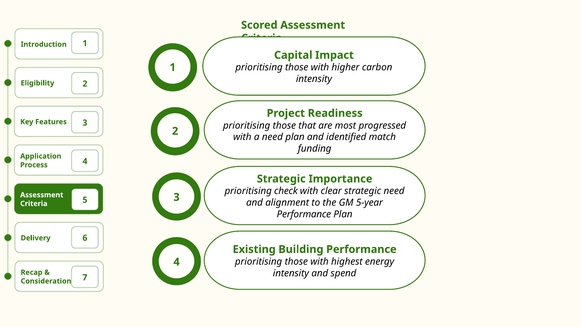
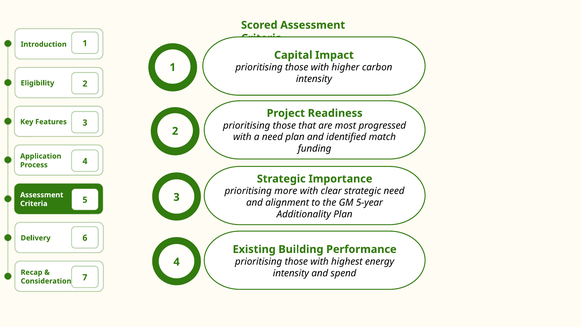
check: check -> more
Performance at (304, 214): Performance -> Additionality
